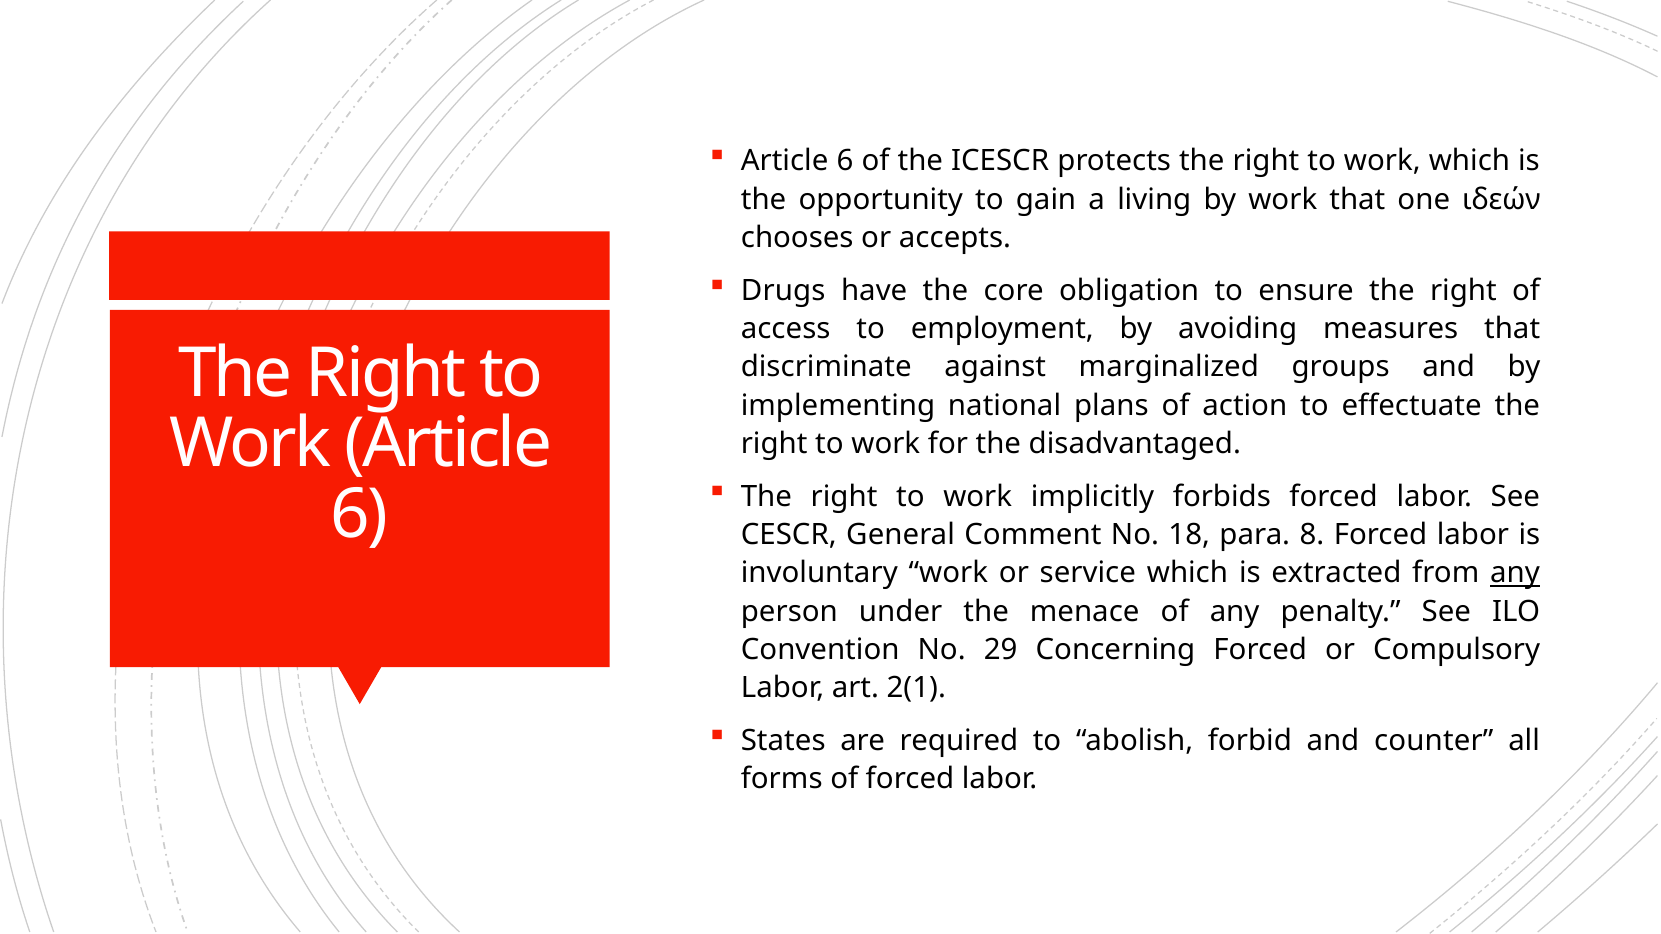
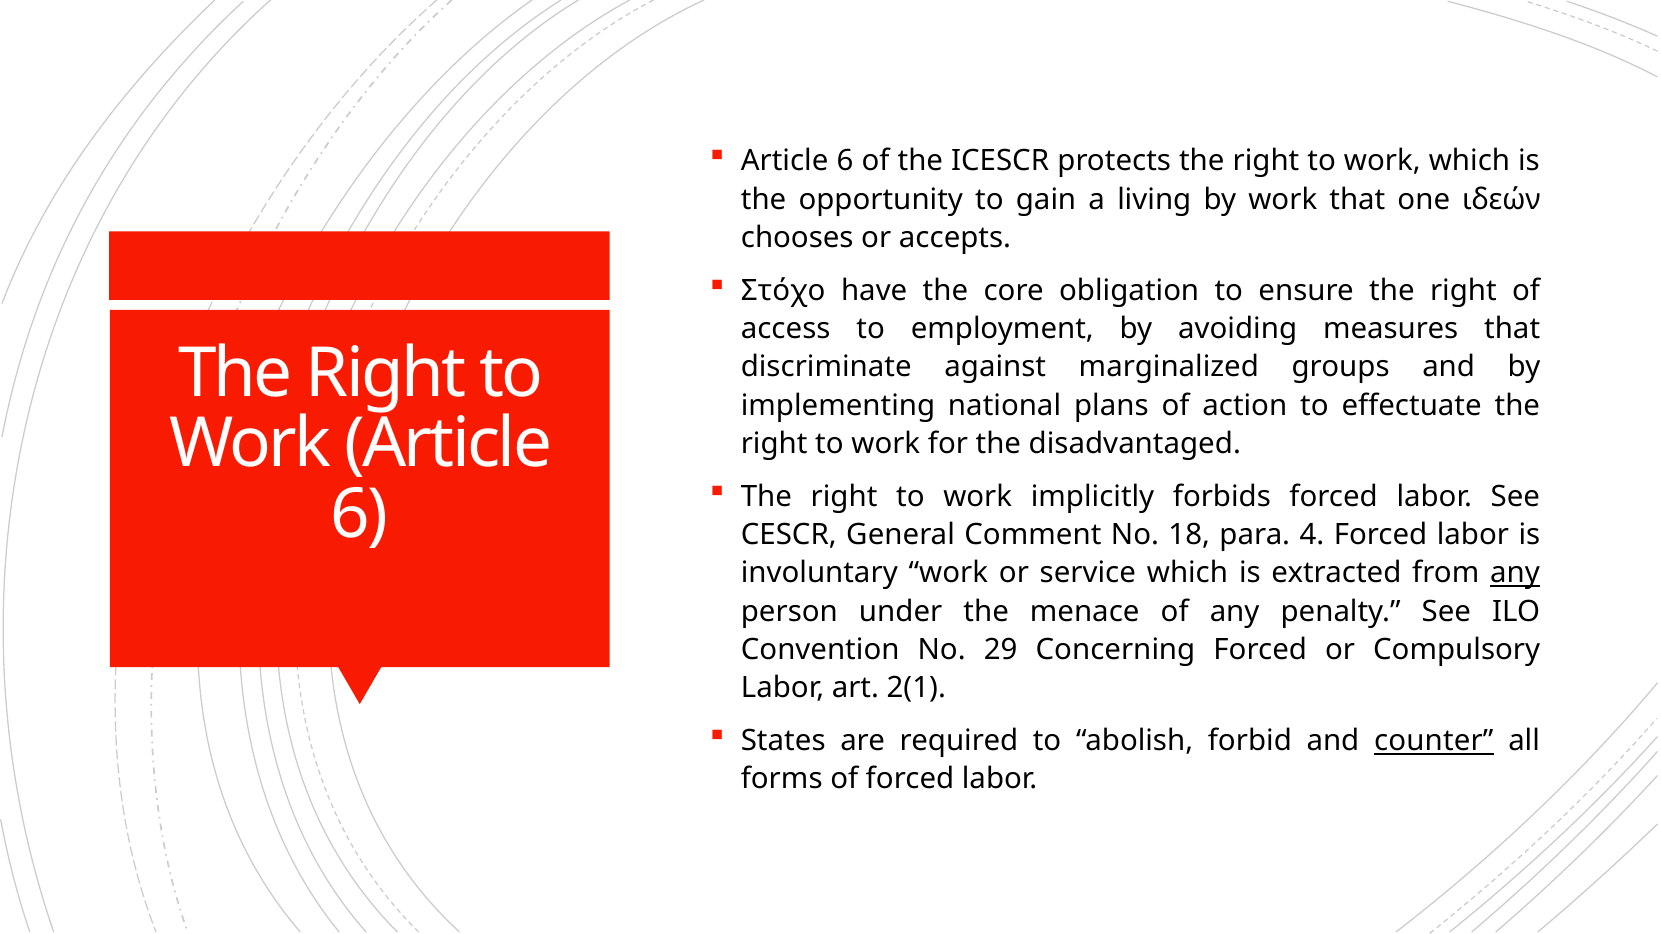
Drugs: Drugs -> Στόχο
8: 8 -> 4
counter underline: none -> present
